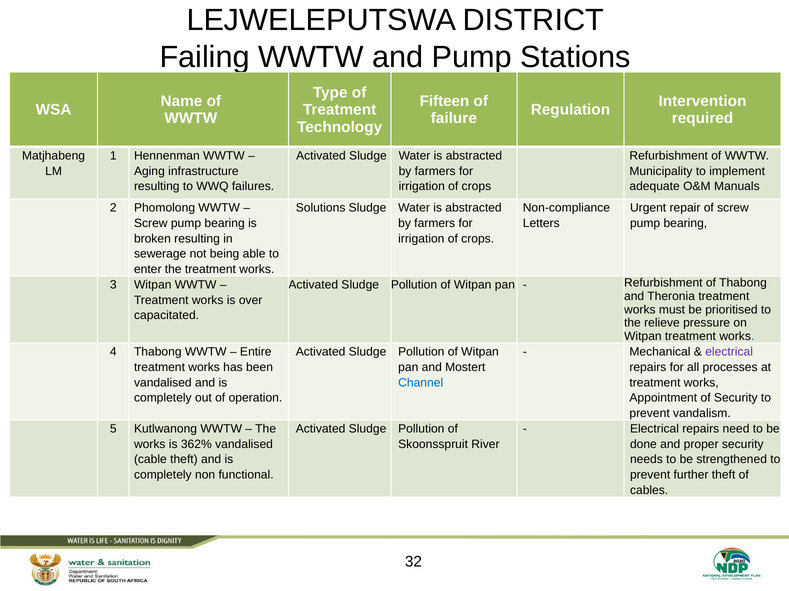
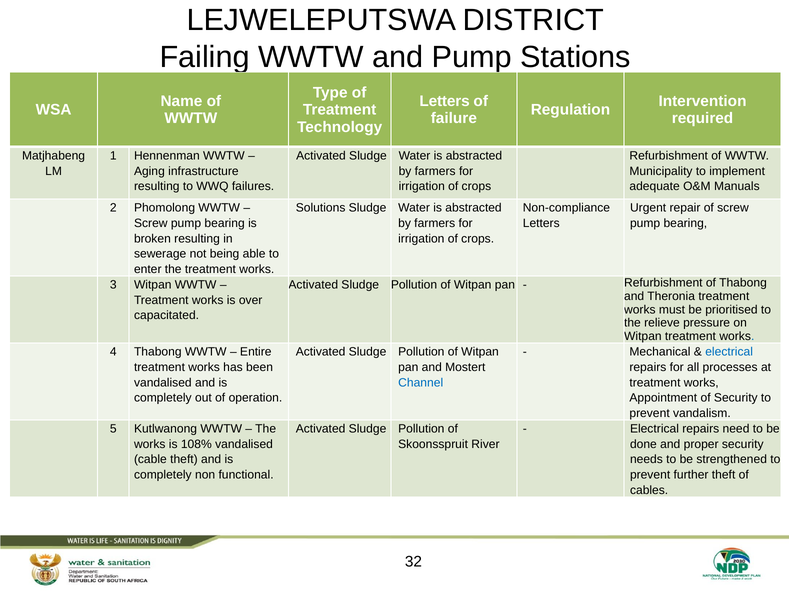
Fifteen at (445, 101): Fifteen -> Letters
electrical at (729, 352) colour: purple -> blue
362%: 362% -> 108%
